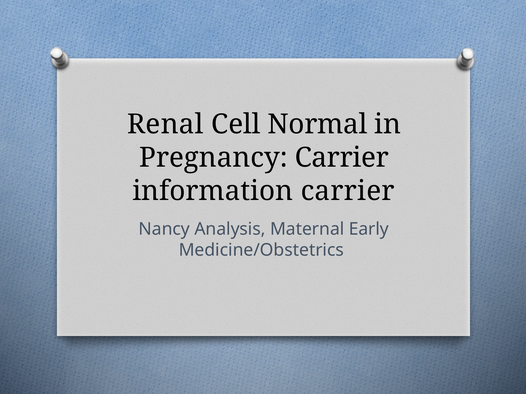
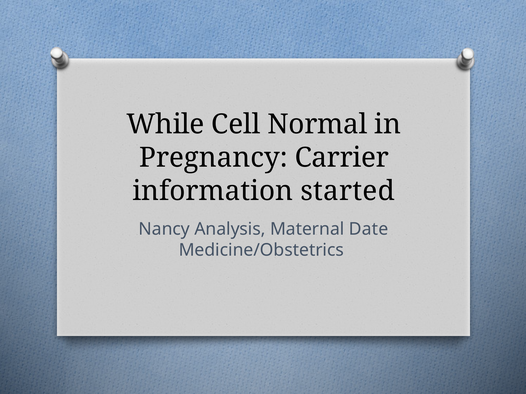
Renal: Renal -> While
information carrier: carrier -> started
Early: Early -> Date
